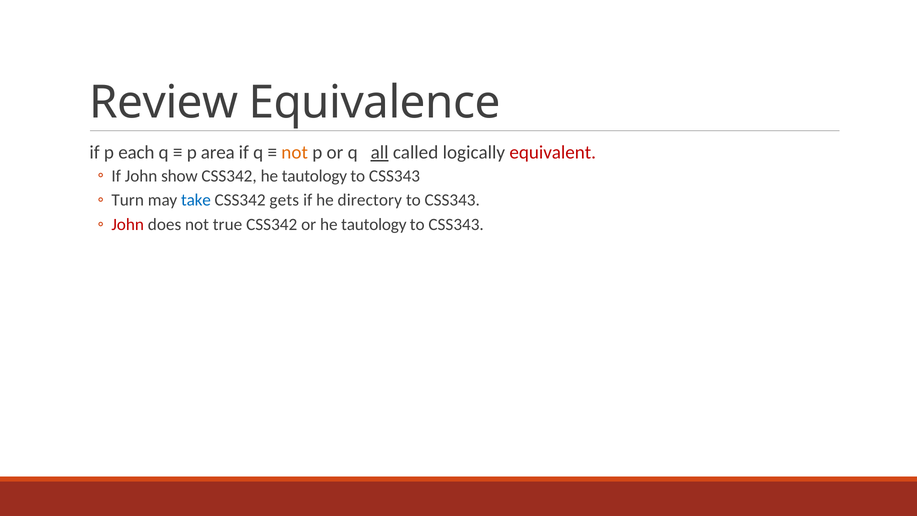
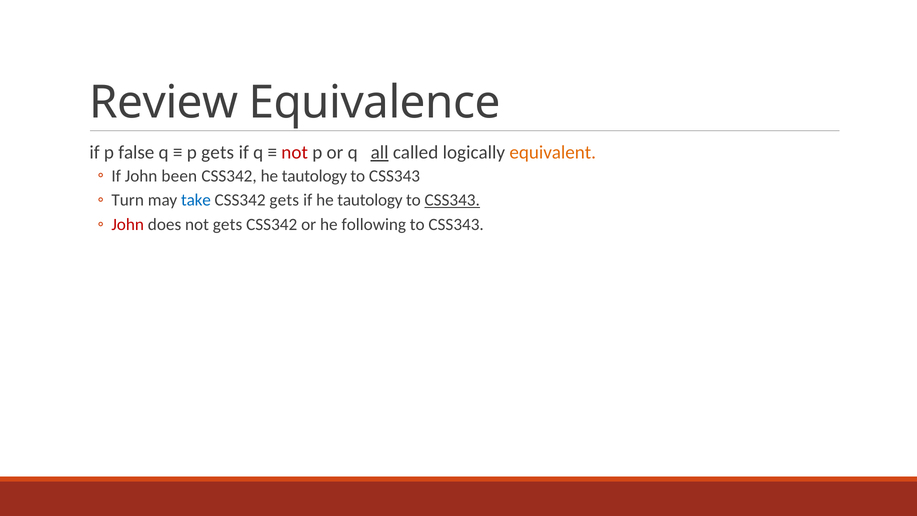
each: each -> false
p area: area -> gets
not at (295, 152) colour: orange -> red
equivalent colour: red -> orange
show: show -> been
if he directory: directory -> tautology
CSS343 at (452, 200) underline: none -> present
not true: true -> gets
or he tautology: tautology -> following
